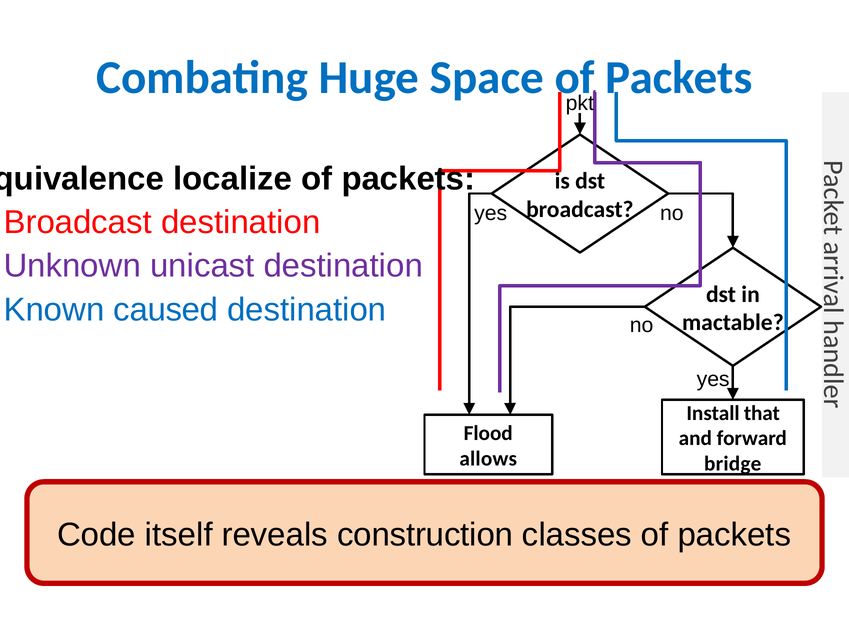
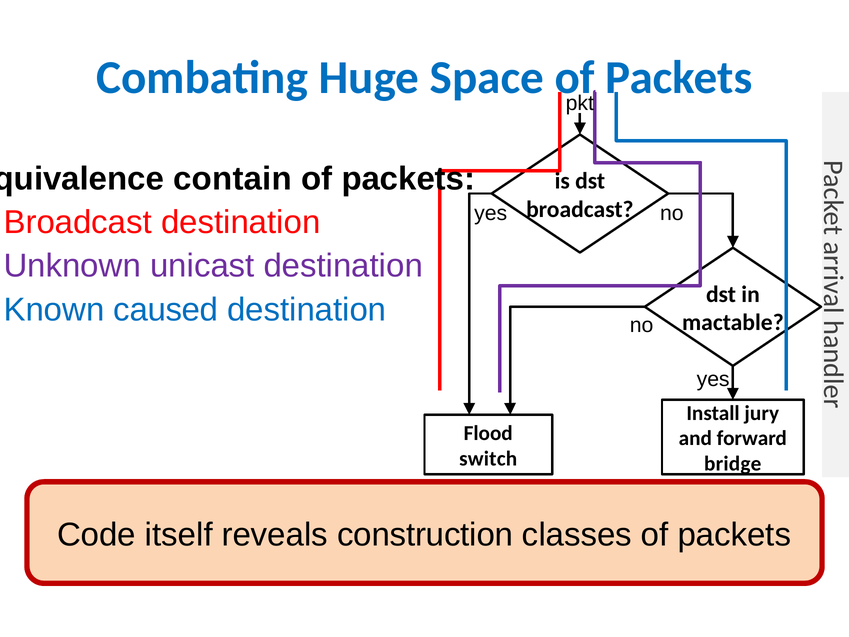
localize: localize -> contain
that: that -> jury
allows: allows -> switch
